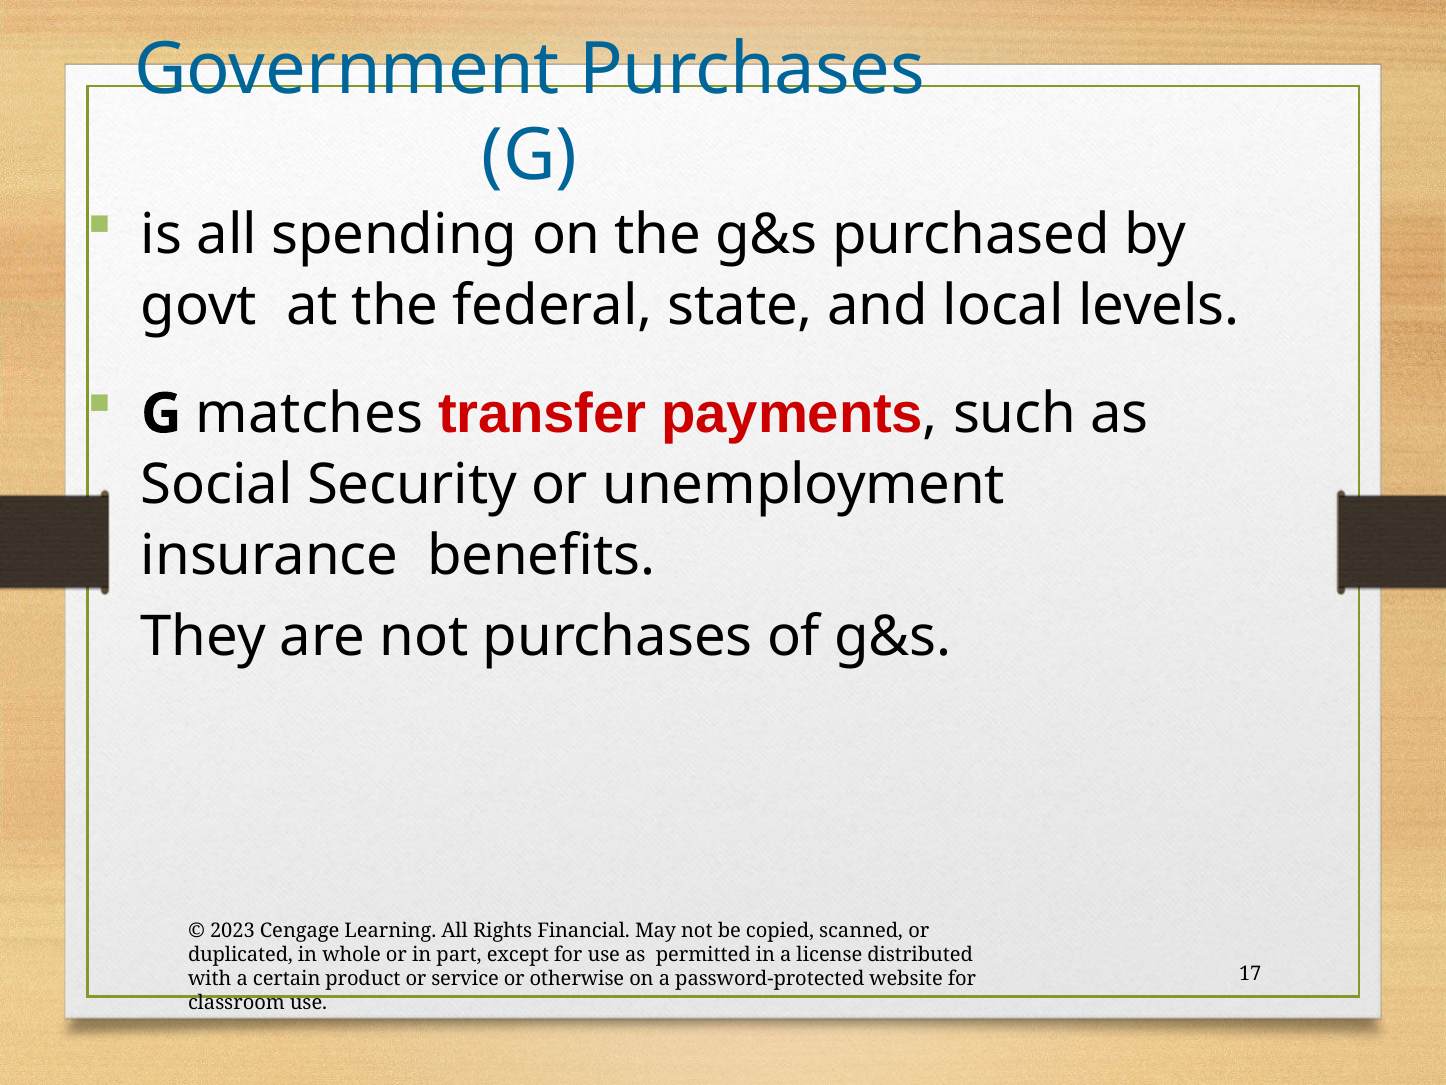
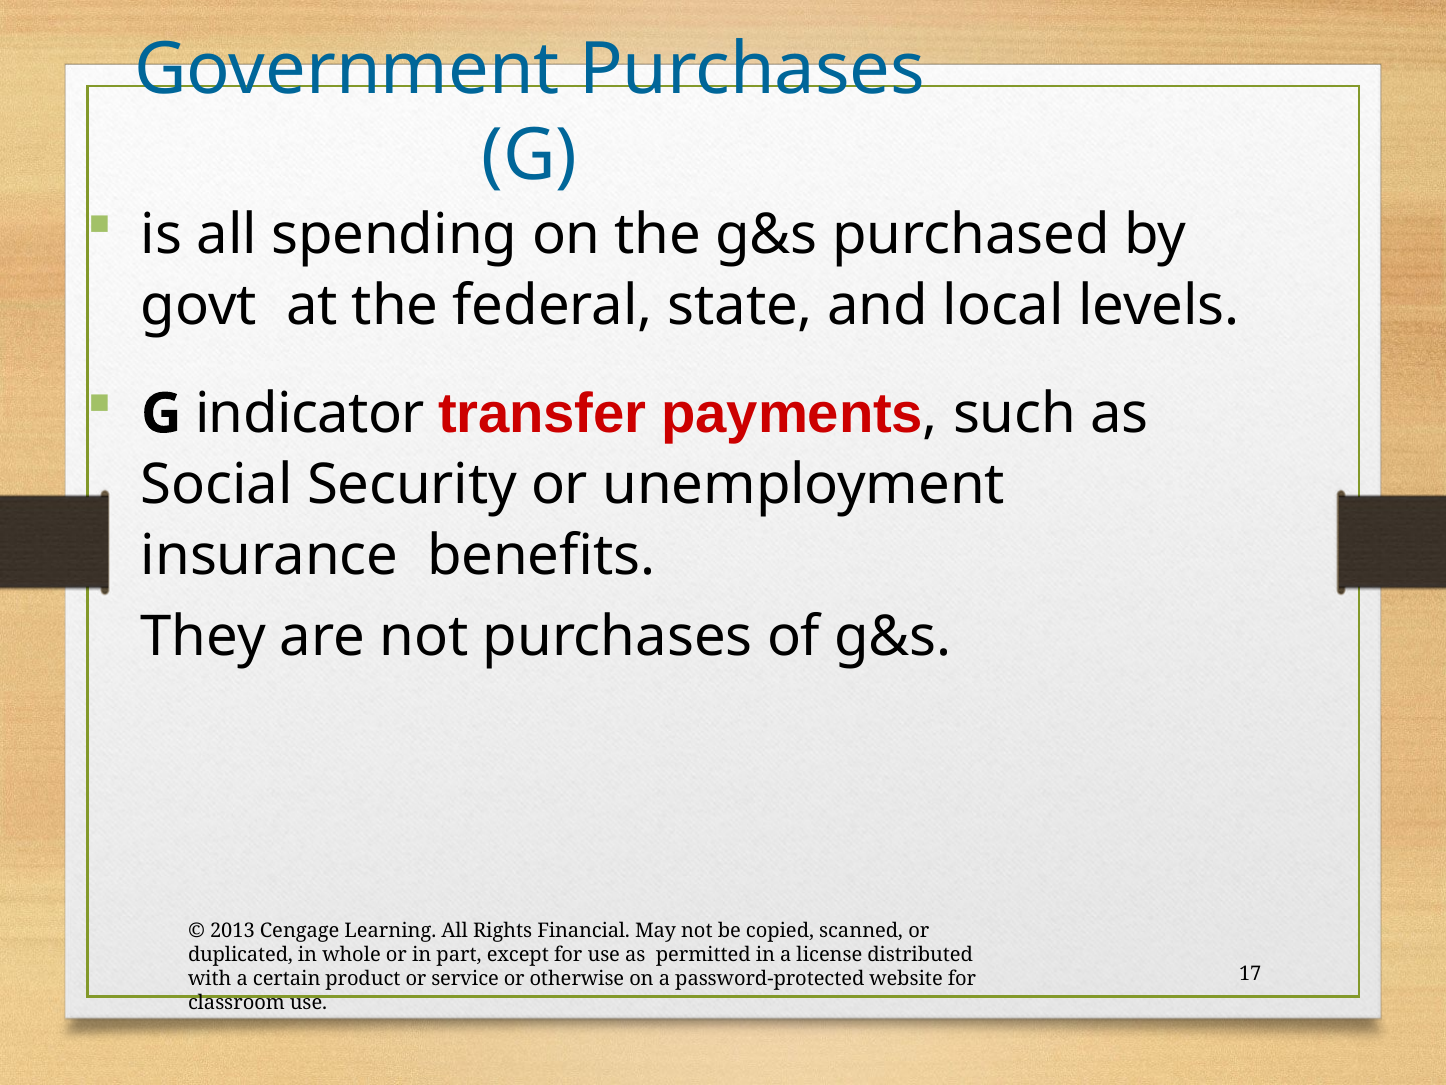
matches: matches -> indicator
2023: 2023 -> 2013
